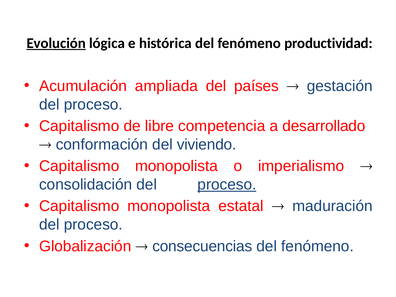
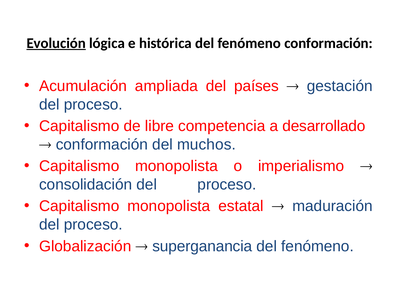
fenómeno productividad: productividad -> conformación
viviendo: viviendo -> muchos
proceso at (227, 185) underline: present -> none
consecuencias: consecuencias -> superganancia
